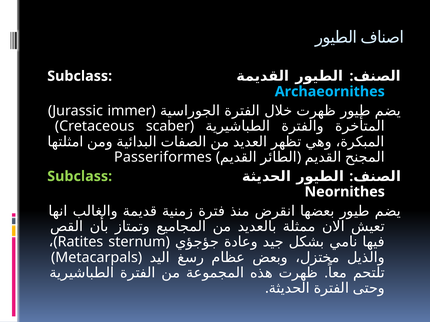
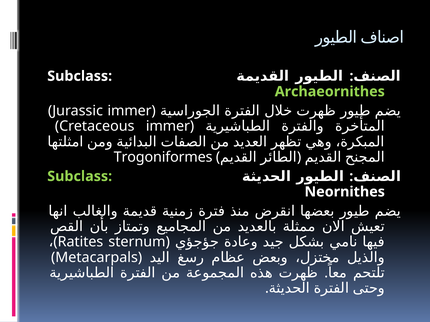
Archaeornithes colour: light blue -> light green
Cretaceous scaber: scaber -> immer
Passeriformes: Passeriformes -> Trogoniformes
